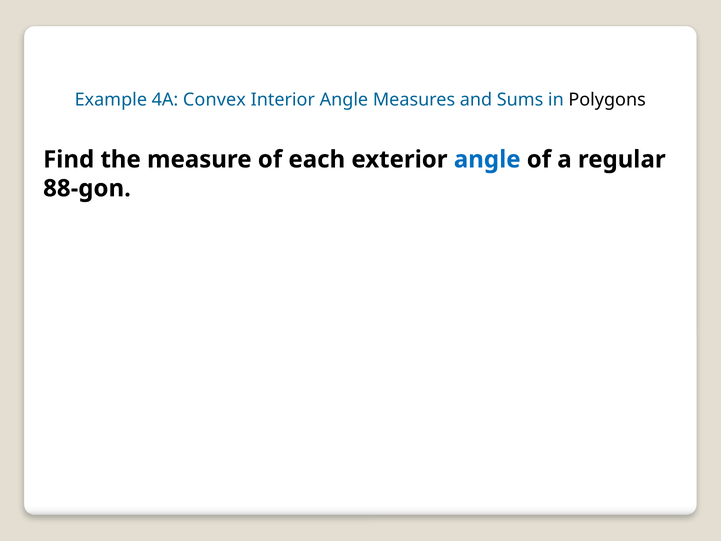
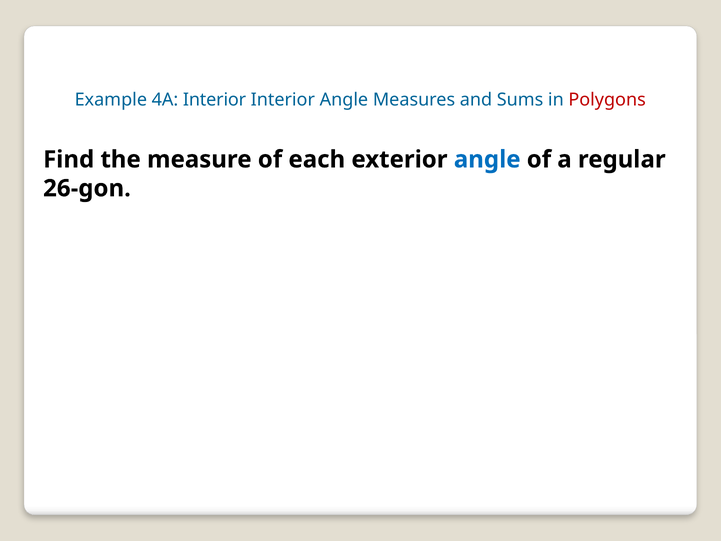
4A Convex: Convex -> Interior
Polygons colour: black -> red
88-gon: 88-gon -> 26-gon
